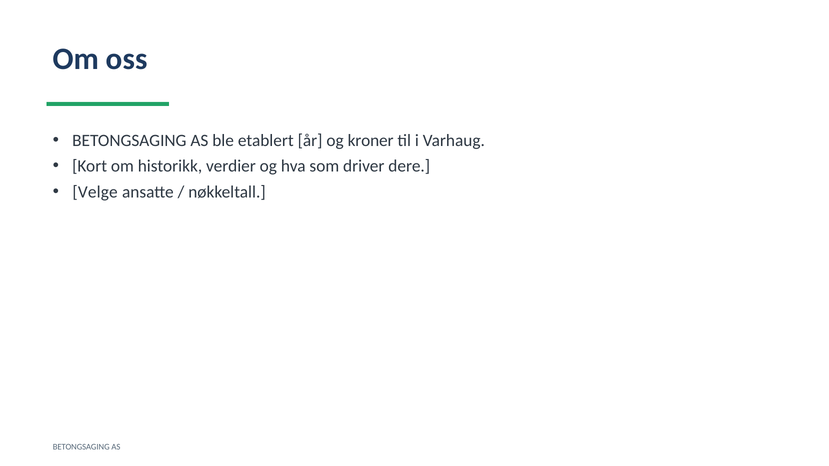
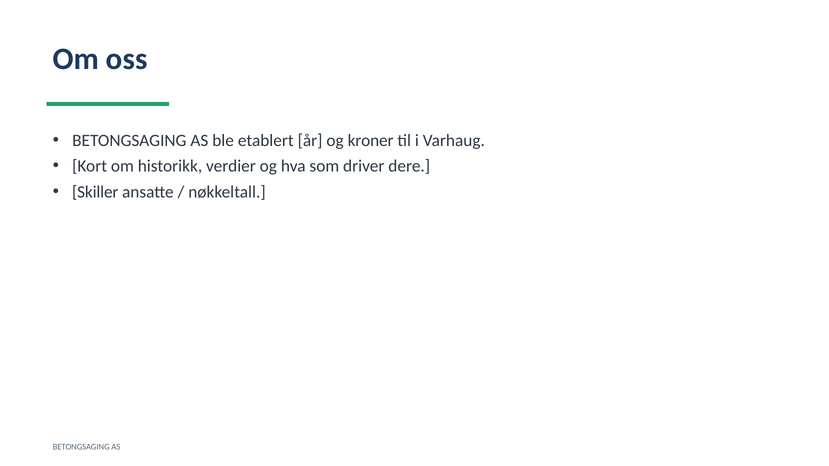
Velge: Velge -> Skiller
